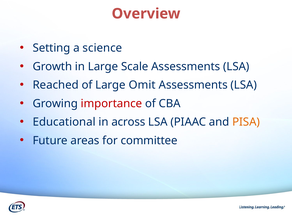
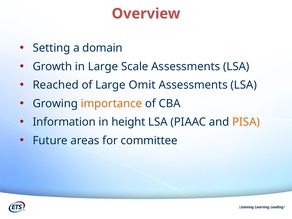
science: science -> domain
importance colour: red -> orange
Educational: Educational -> Information
across: across -> height
